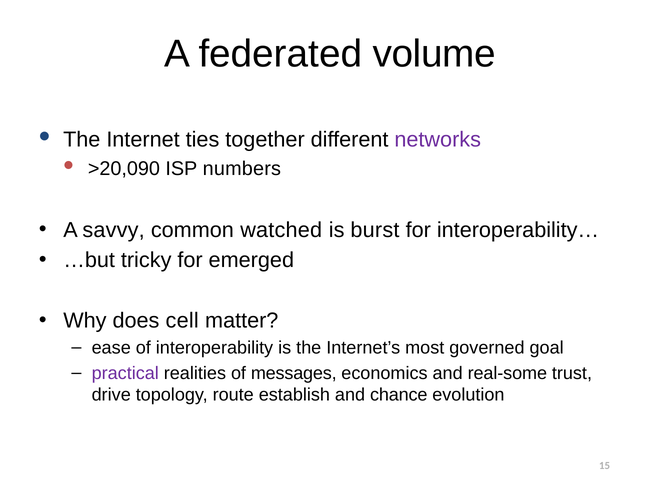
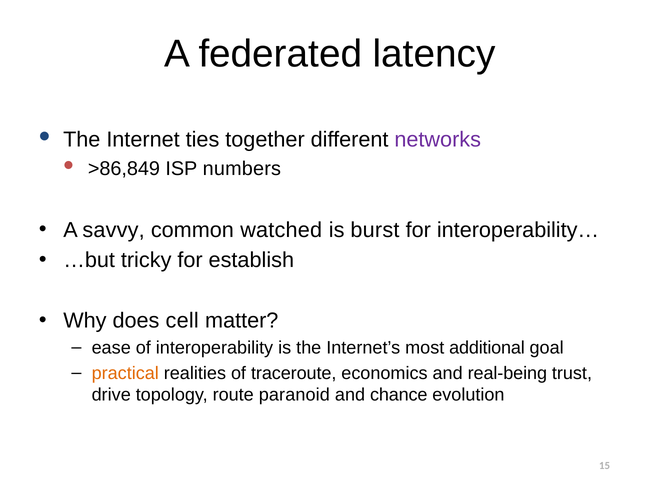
volume: volume -> latency
>20,090: >20,090 -> >86,849
emerged: emerged -> establish
governed: governed -> additional
practical colour: purple -> orange
messages: messages -> traceroute
real-some: real-some -> real-being
establish: establish -> paranoid
